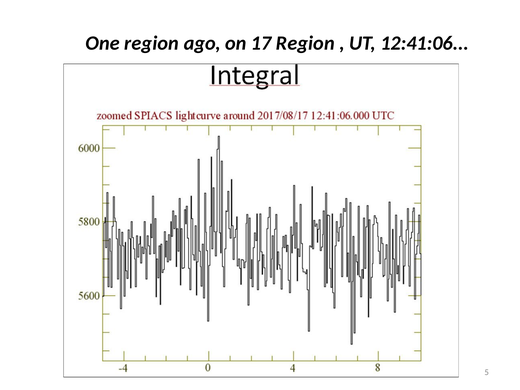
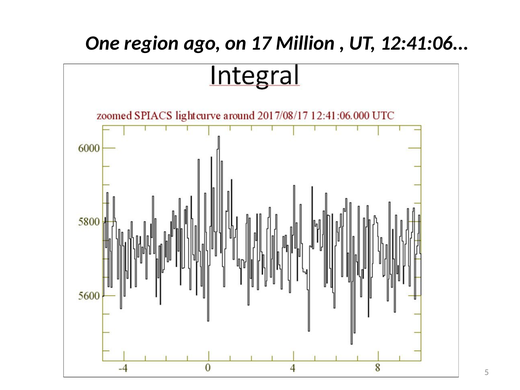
17 Region: Region -> Million
